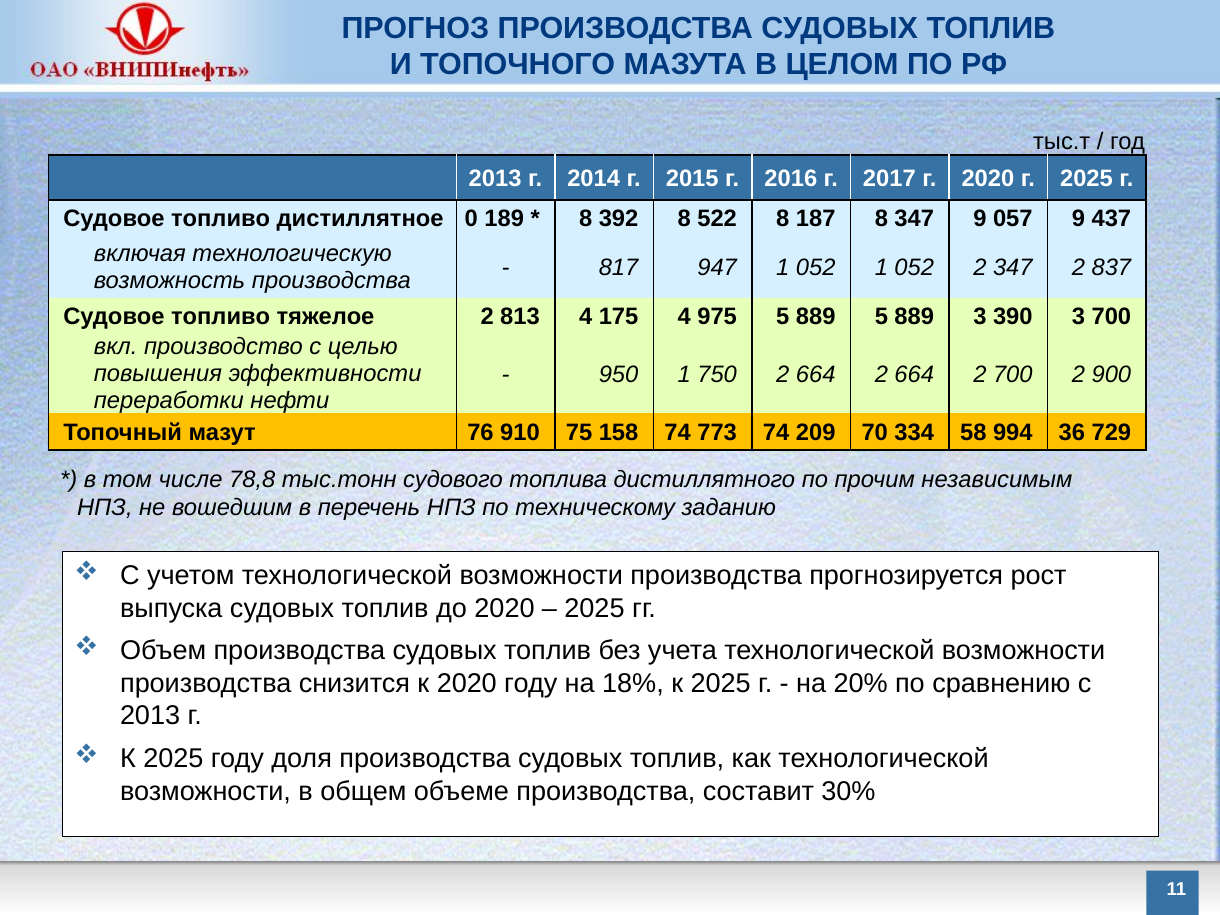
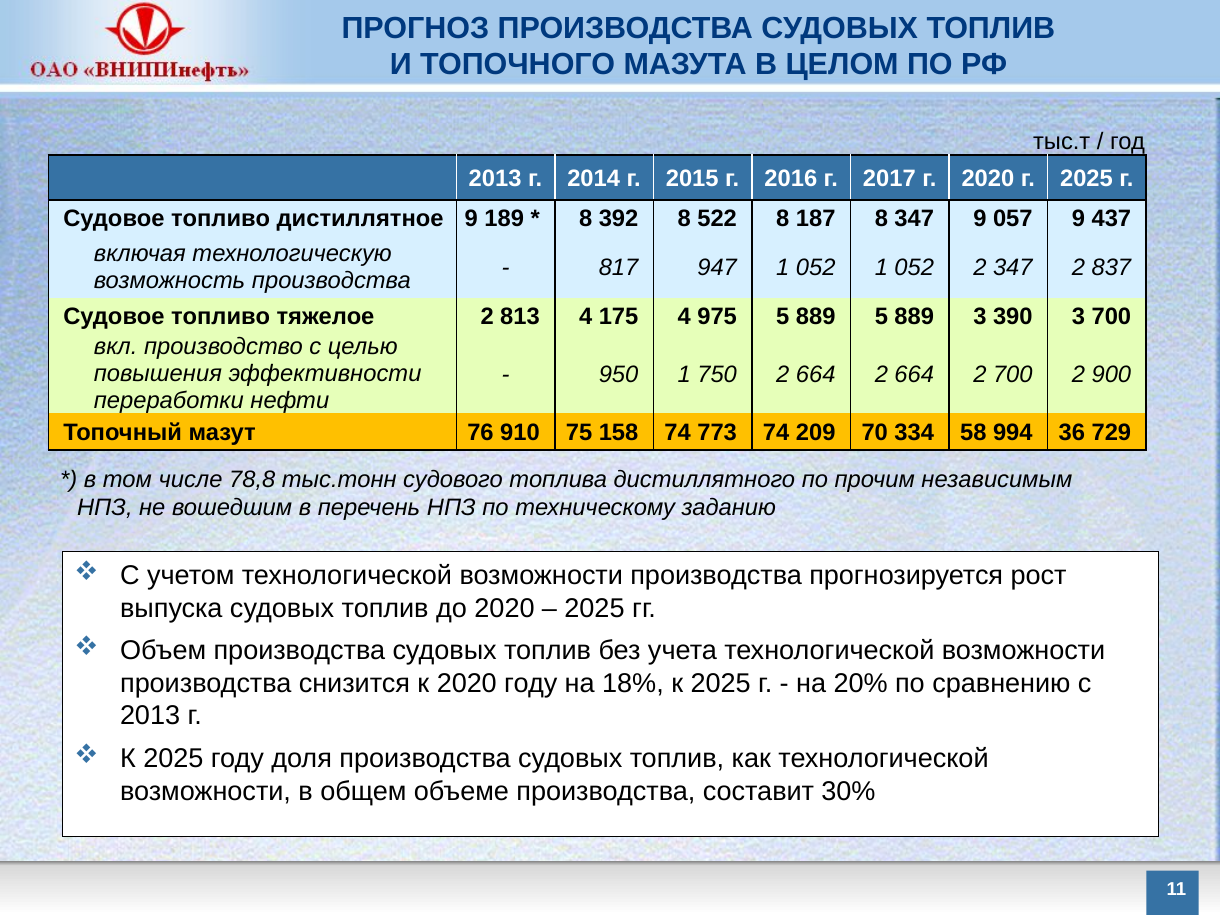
дистиллятное 0: 0 -> 9
